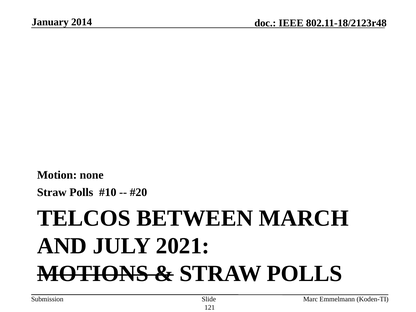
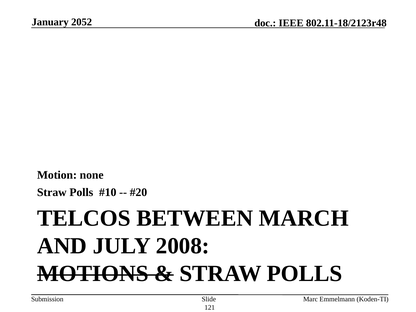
2014: 2014 -> 2052
2021: 2021 -> 2008
